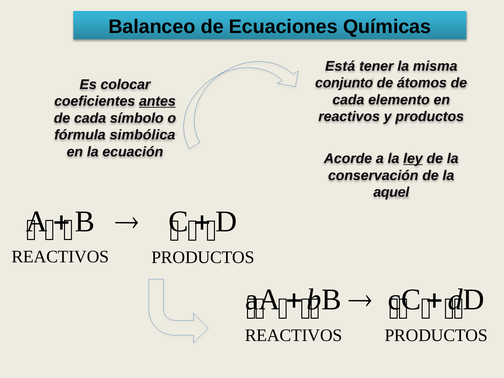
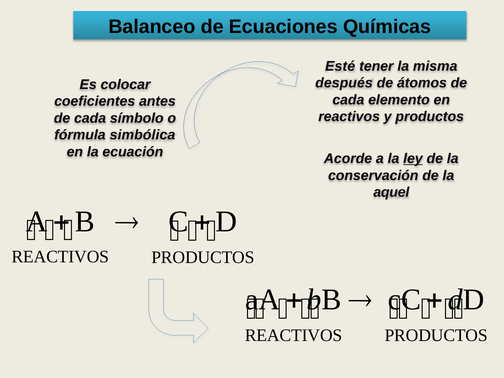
Está: Está -> Esté
conjunto: conjunto -> después
antes underline: present -> none
